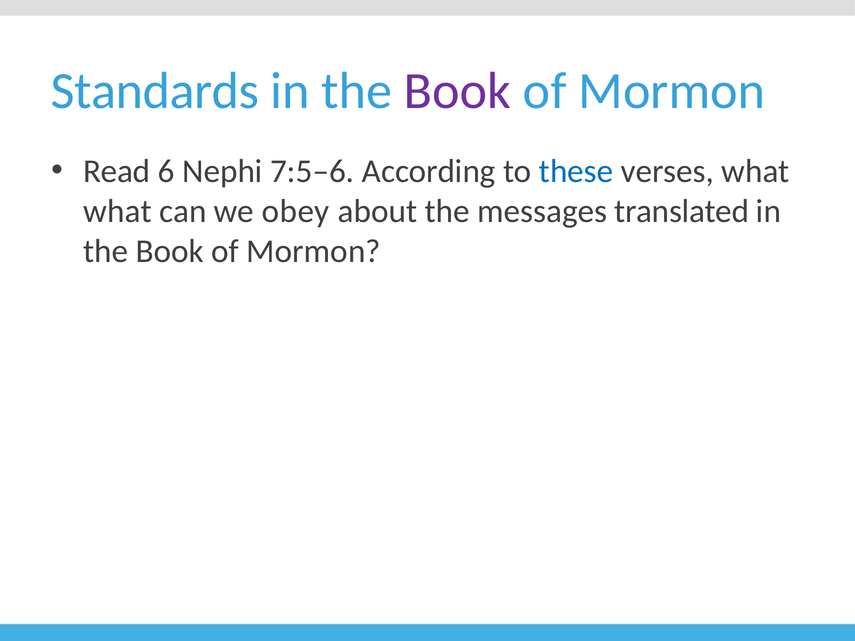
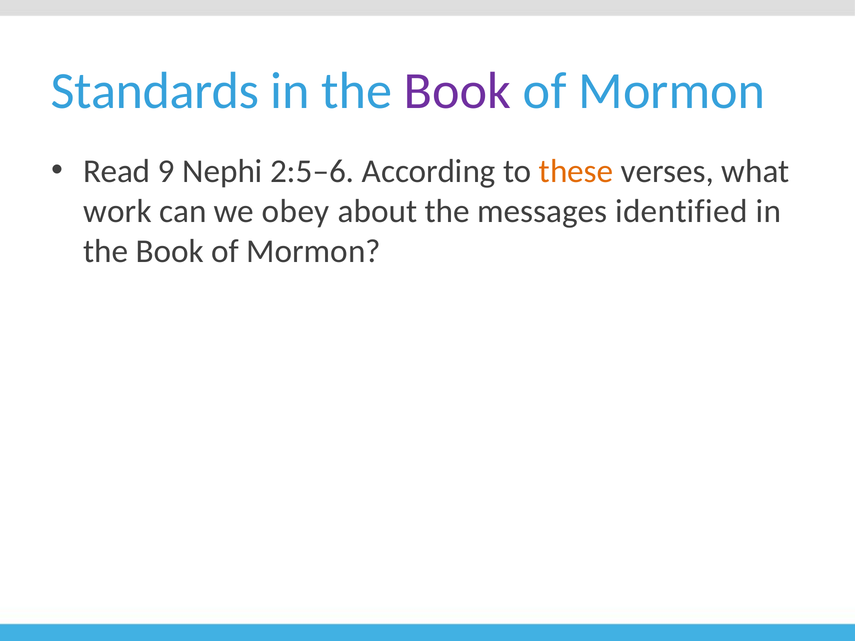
6: 6 -> 9
7:5–6: 7:5–6 -> 2:5–6
these colour: blue -> orange
what at (118, 211): what -> work
translated: translated -> identified
